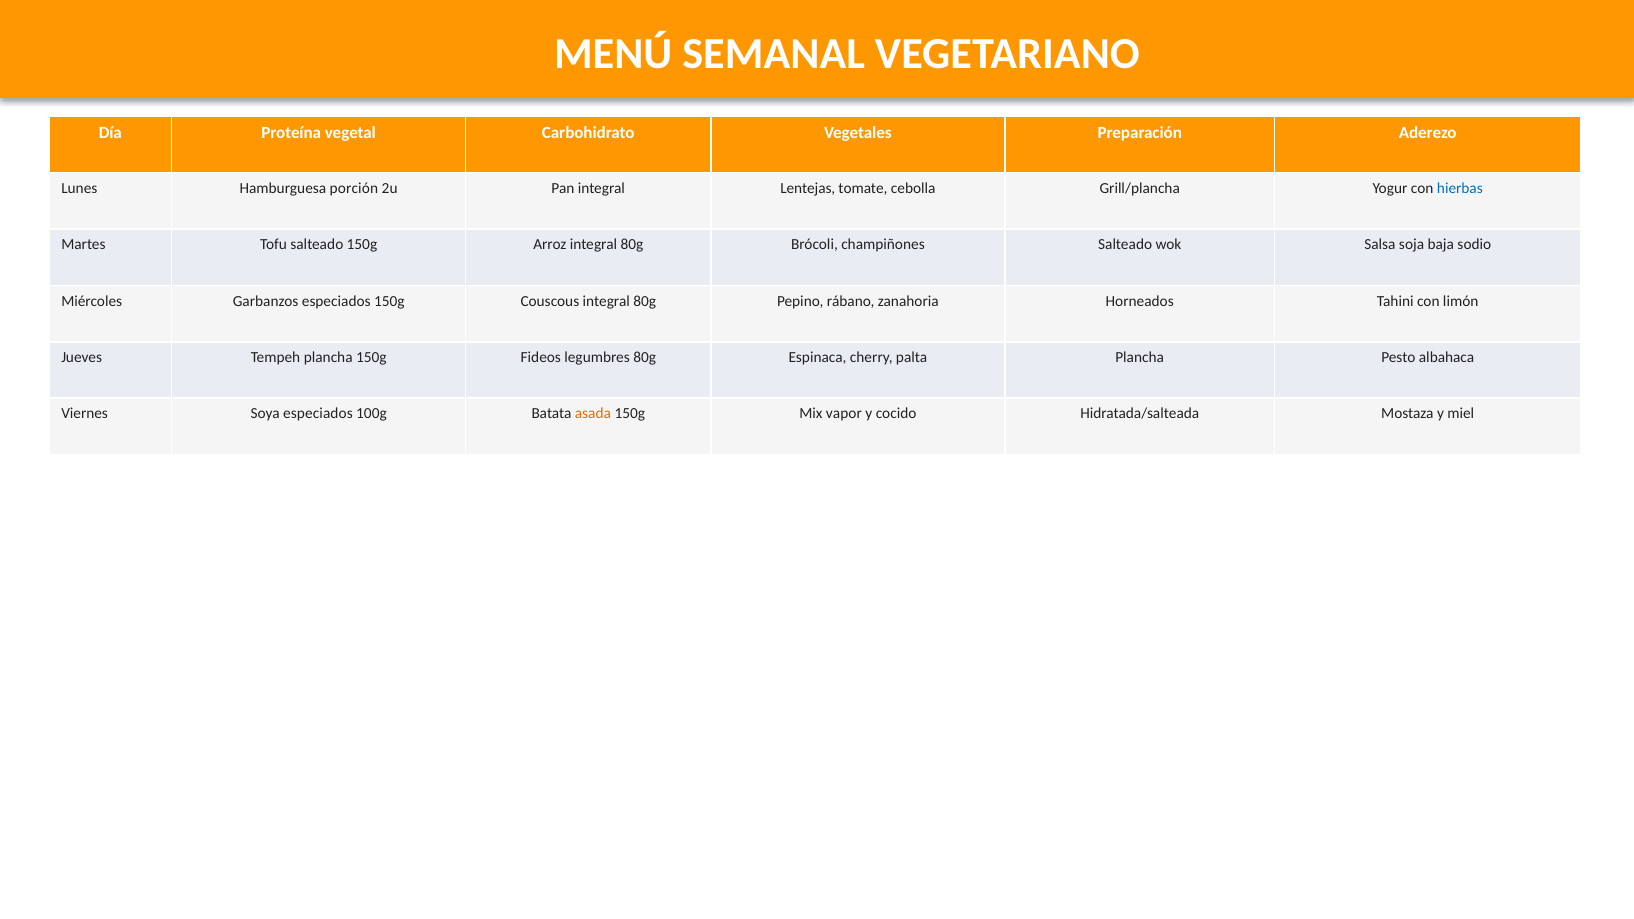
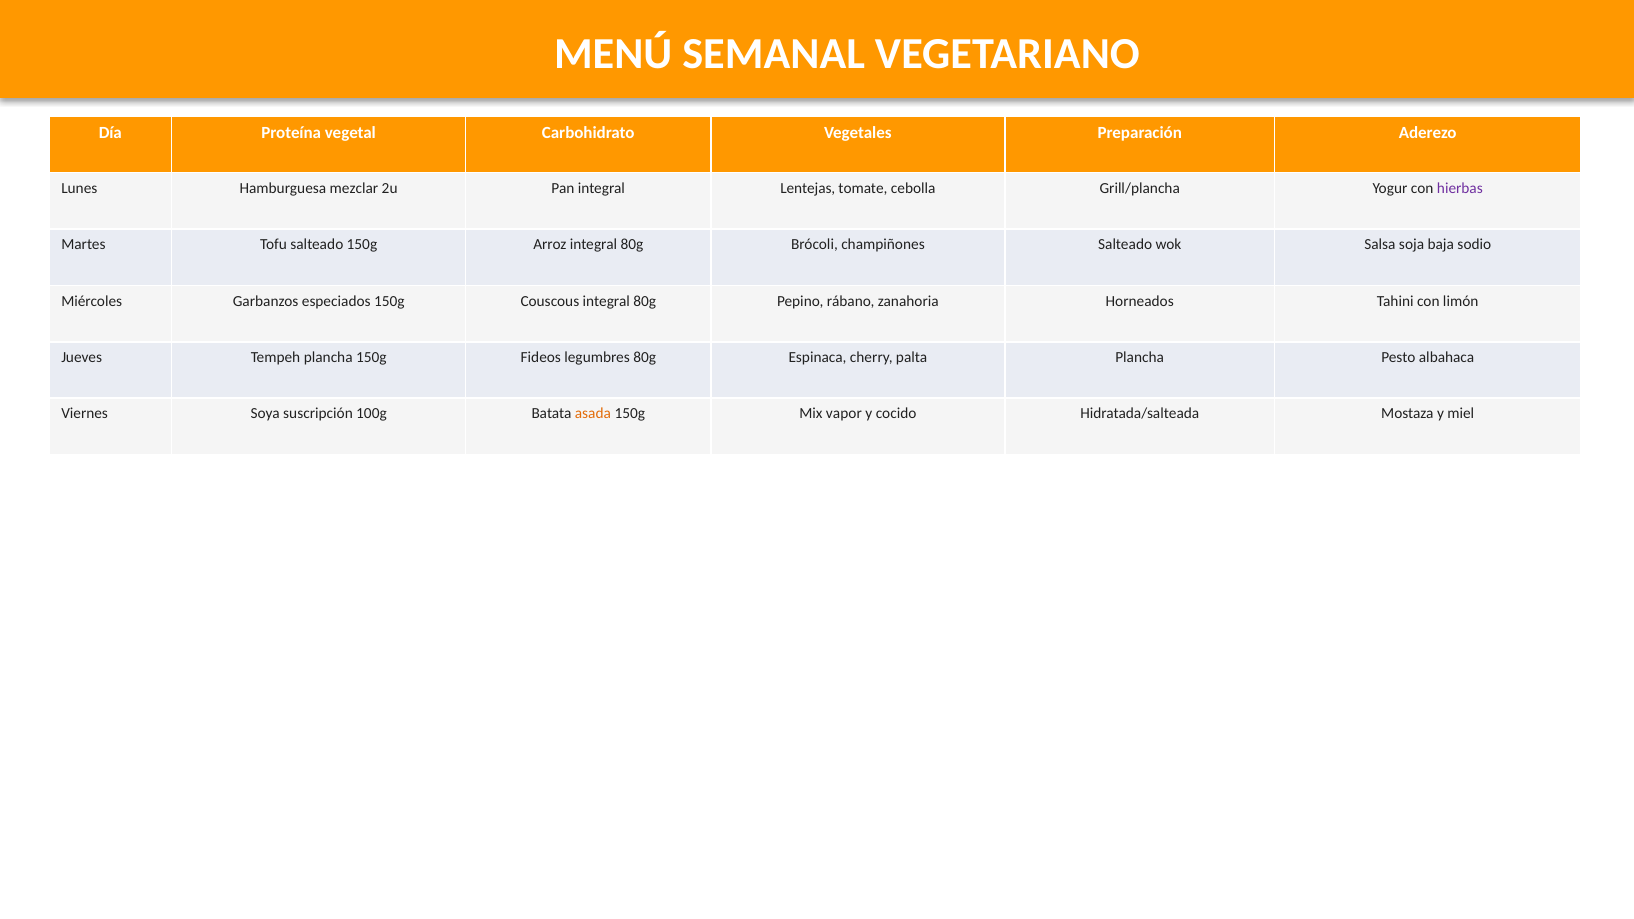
porción: porción -> mezclar
hierbas colour: blue -> purple
Soya especiados: especiados -> suscripción
